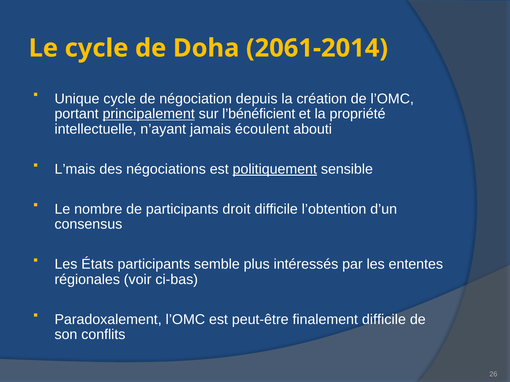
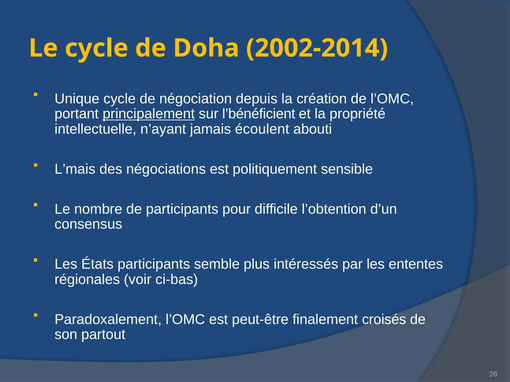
2061-2014: 2061-2014 -> 2002-2014
politiquement underline: present -> none
droit: droit -> pour
finalement difficile: difficile -> croisés
conflits: conflits -> partout
